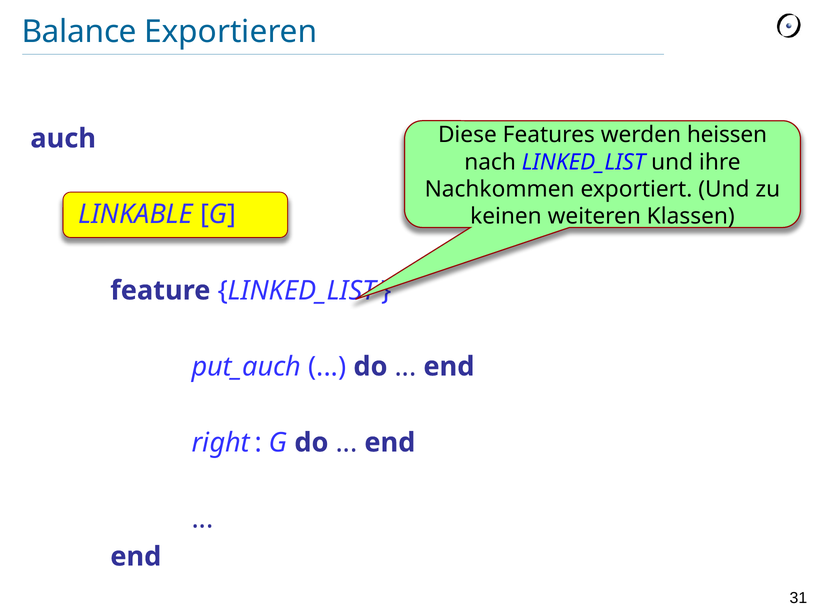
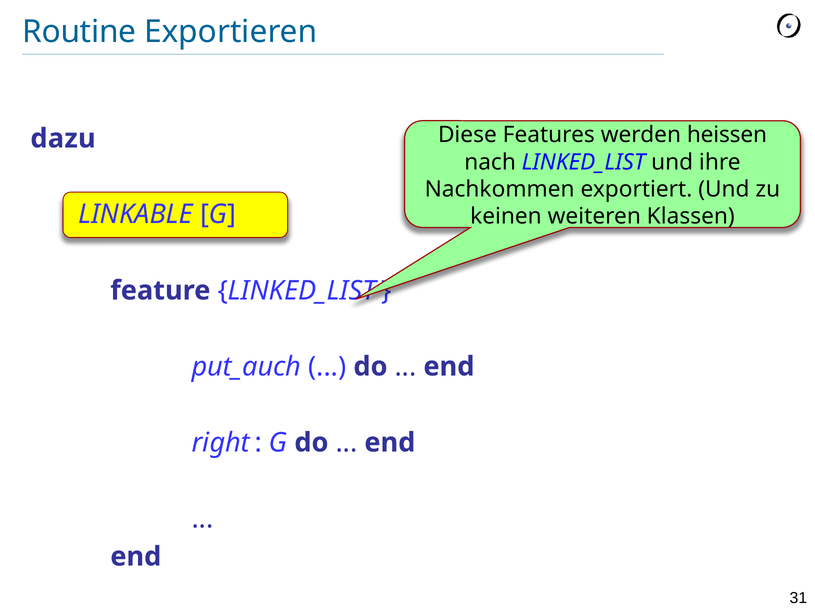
Balance: Balance -> Routine
auch: auch -> dazu
